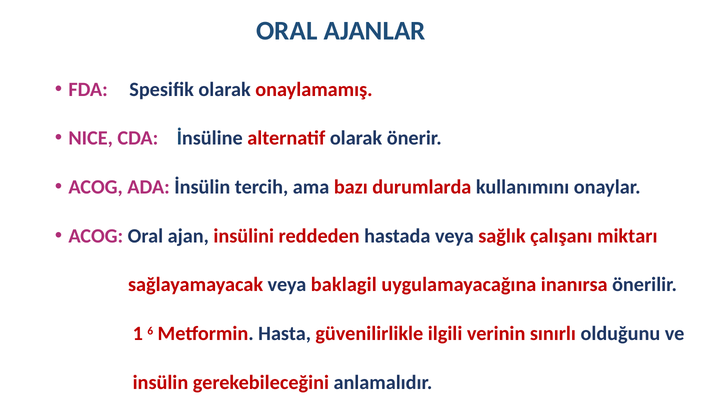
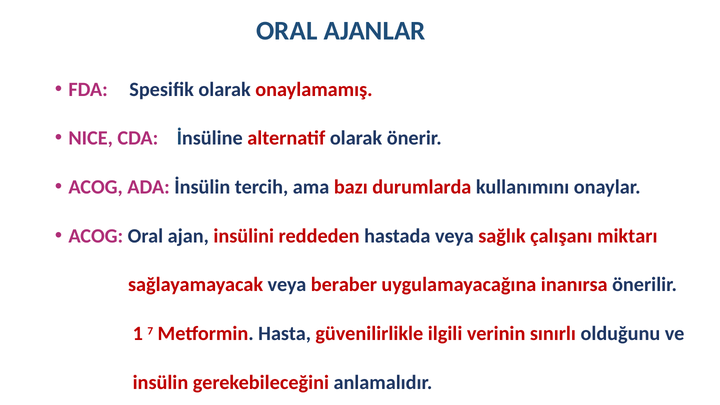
baklagil: baklagil -> beraber
6: 6 -> 7
